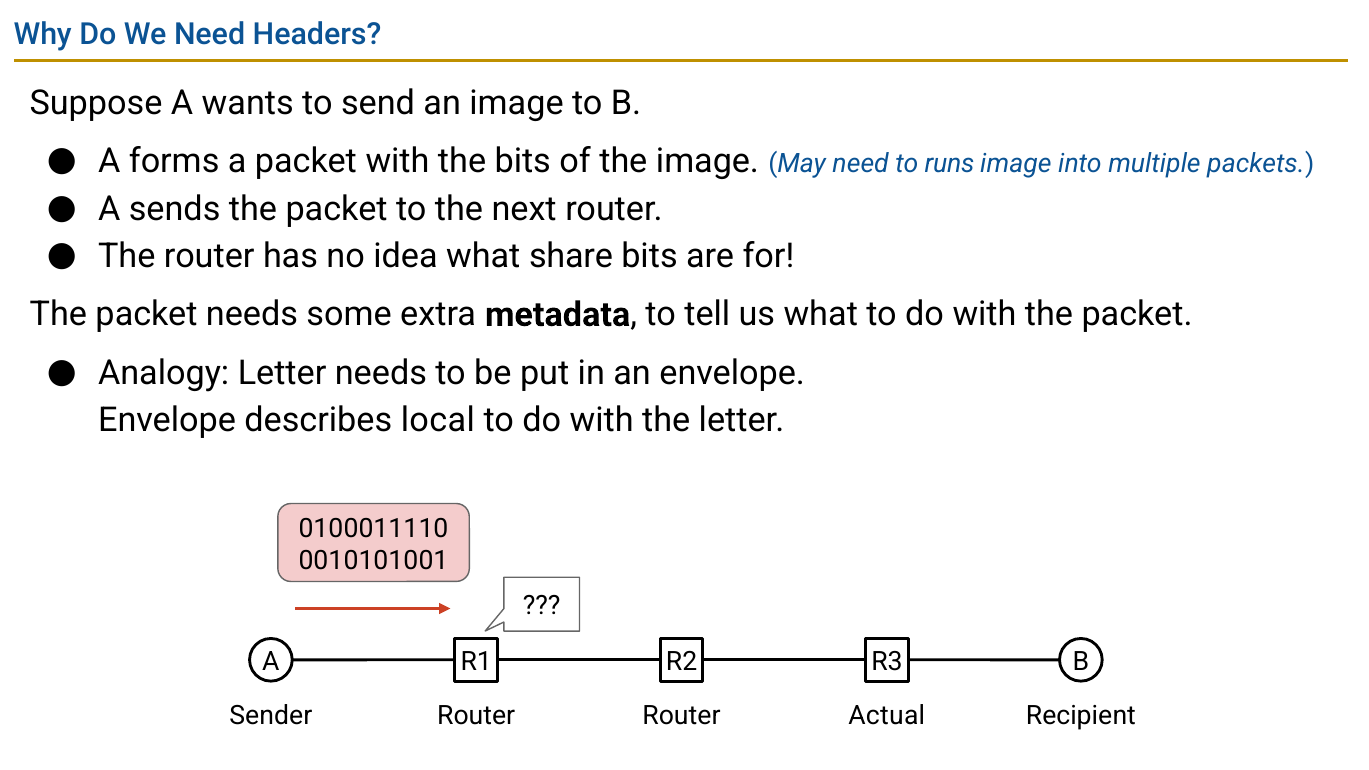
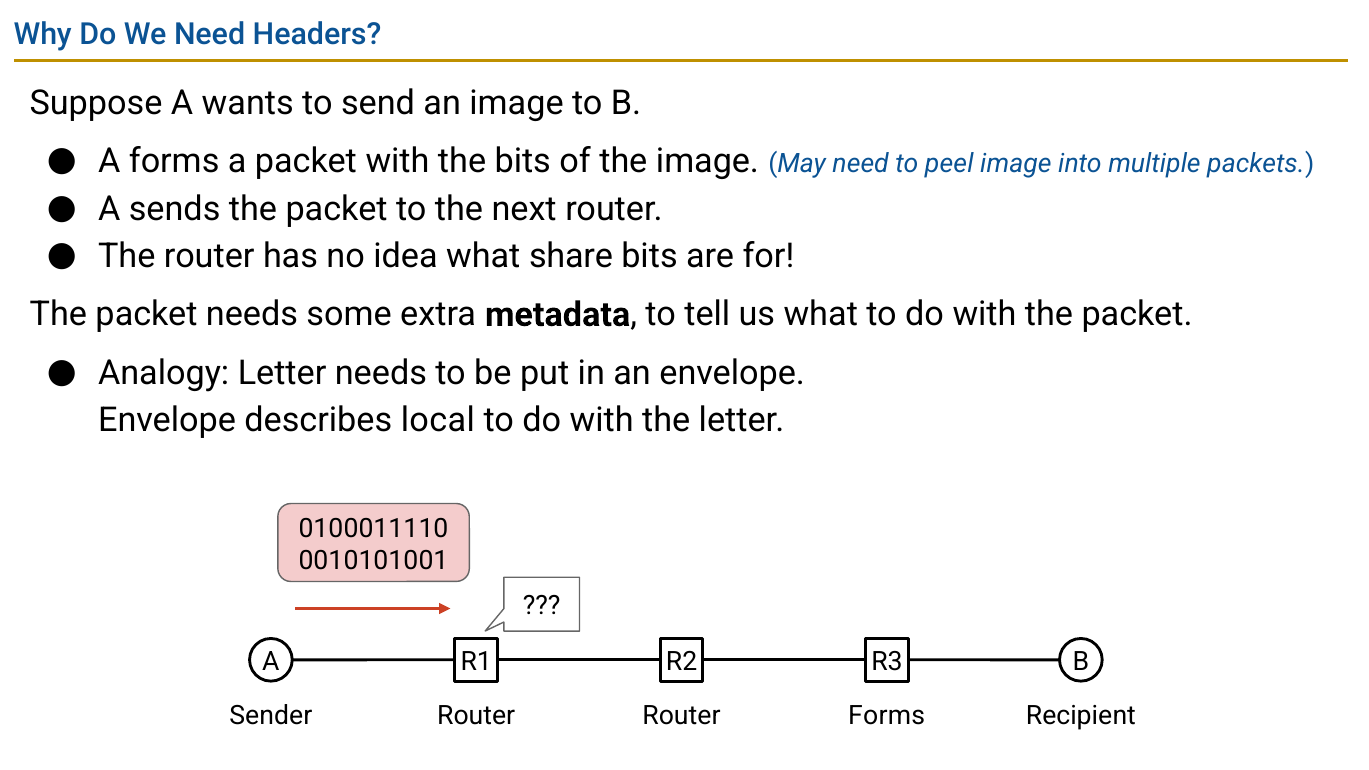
runs: runs -> peel
Router Actual: Actual -> Forms
